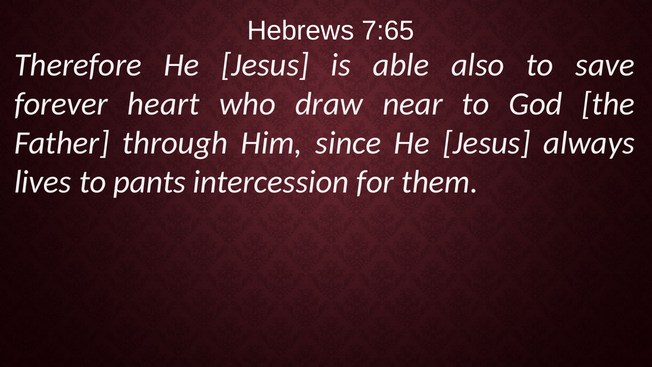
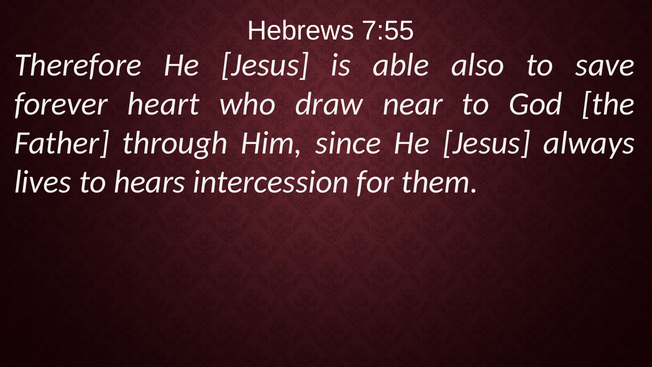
7:65: 7:65 -> 7:55
pants: pants -> hears
